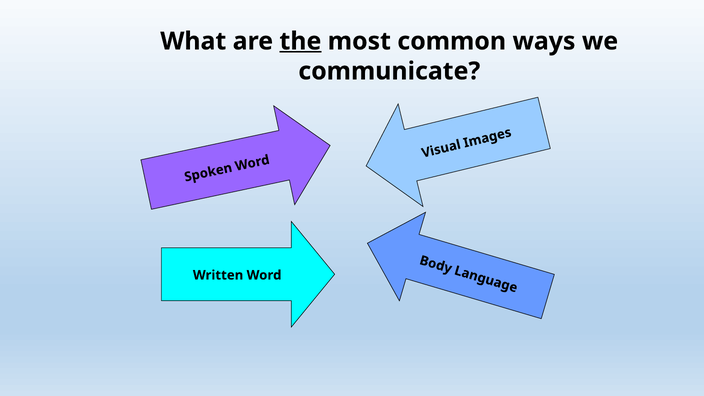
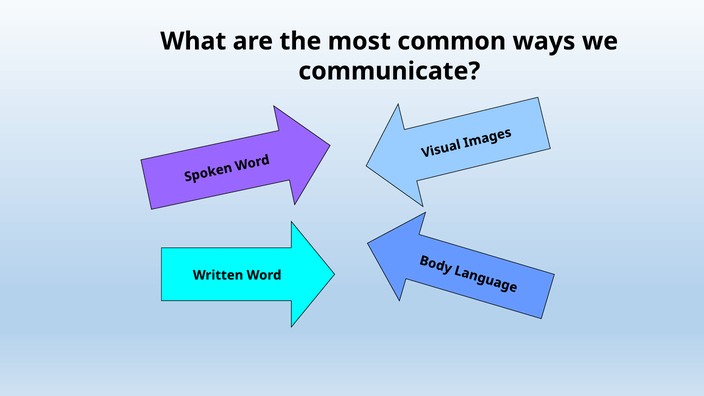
the underline: present -> none
